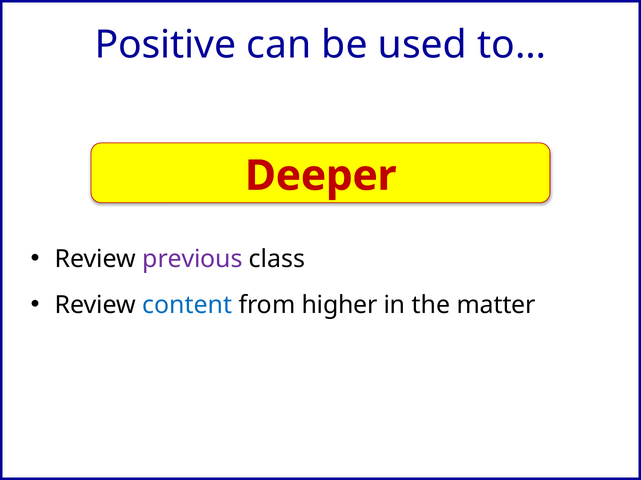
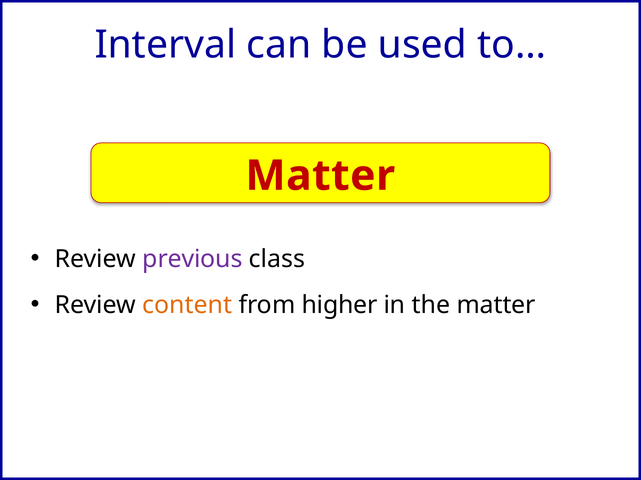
Positive: Positive -> Interval
Deeper at (321, 176): Deeper -> Matter
content colour: blue -> orange
